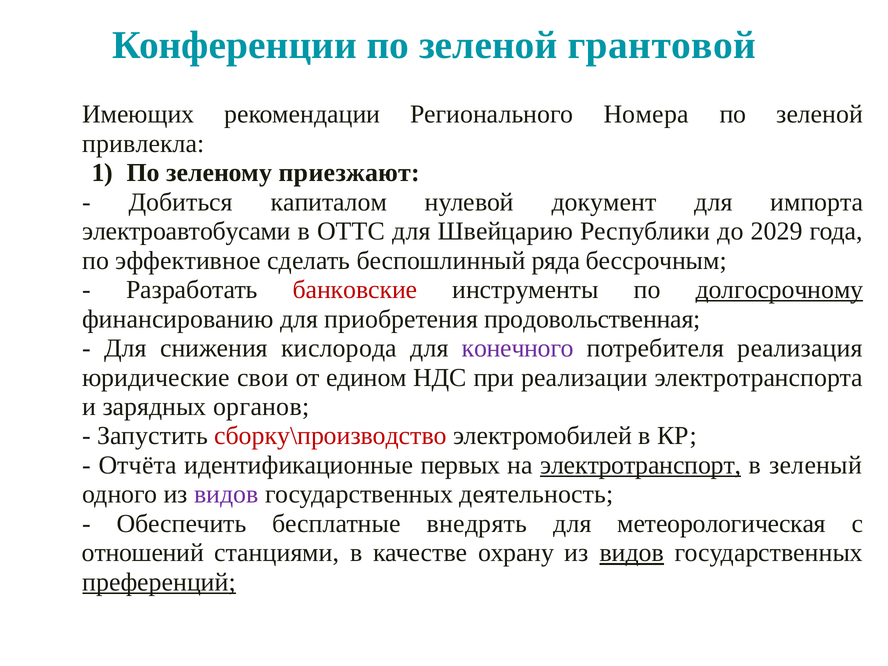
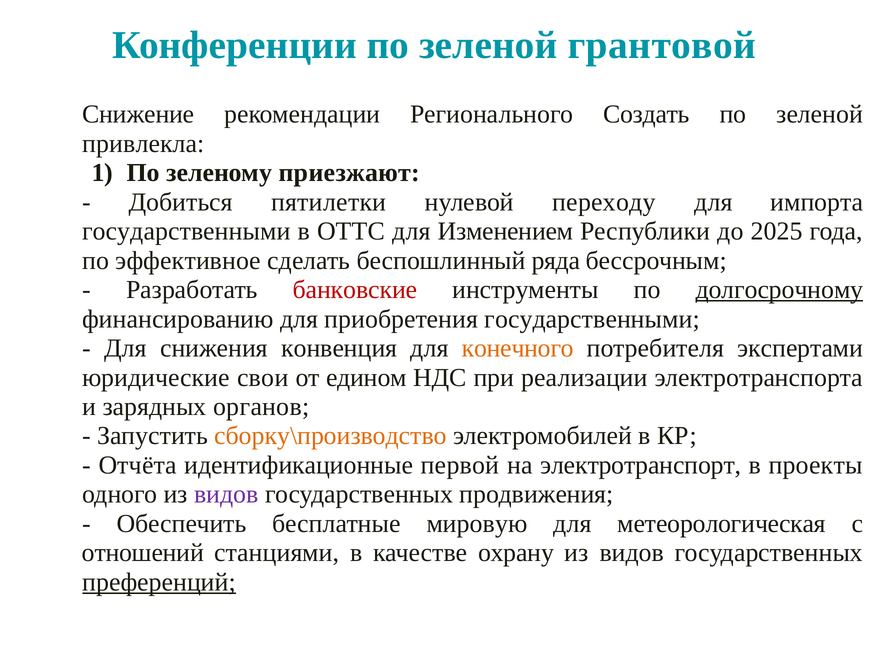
Имеющих: Имеющих -> Снижение
Номера: Номера -> Создать
капиталом: капиталом -> пятилетки
документ: документ -> переходу
электроавтобусами at (187, 231): электроавтобусами -> государственными
Швейцарию: Швейцарию -> Изменением
2029: 2029 -> 2025
приобретения продовольственная: продовольственная -> государственными
кислорода: кислорода -> конвенция
конечного colour: purple -> orange
реализация: реализация -> экспертами
сборку\производство colour: red -> orange
первых: первых -> первой
электротранспорт underline: present -> none
зеленый: зеленый -> проекты
деятельность: деятельность -> продвижения
внедрять: внедрять -> мировую
видов at (632, 553) underline: present -> none
